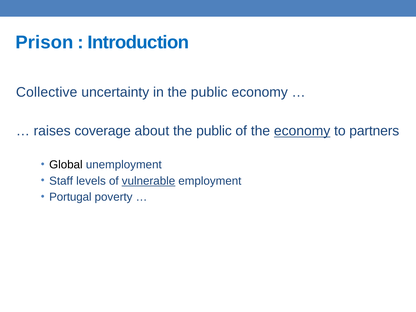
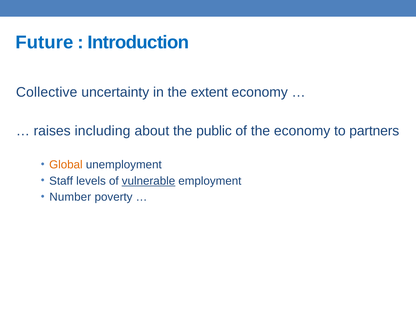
Prison: Prison -> Future
in the public: public -> extent
coverage: coverage -> including
economy at (302, 131) underline: present -> none
Global colour: black -> orange
Portugal: Portugal -> Number
